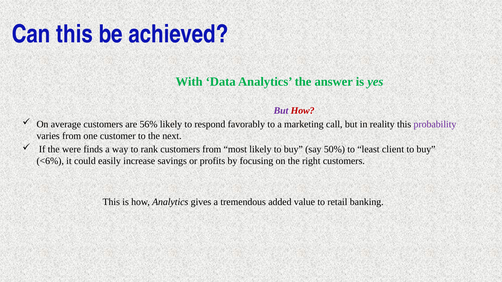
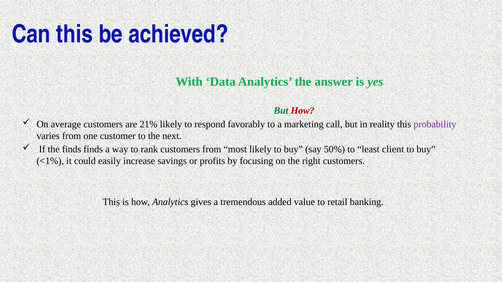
But at (281, 111) colour: purple -> green
56%: 56% -> 21%
the were: were -> finds
<6%: <6% -> <1%
